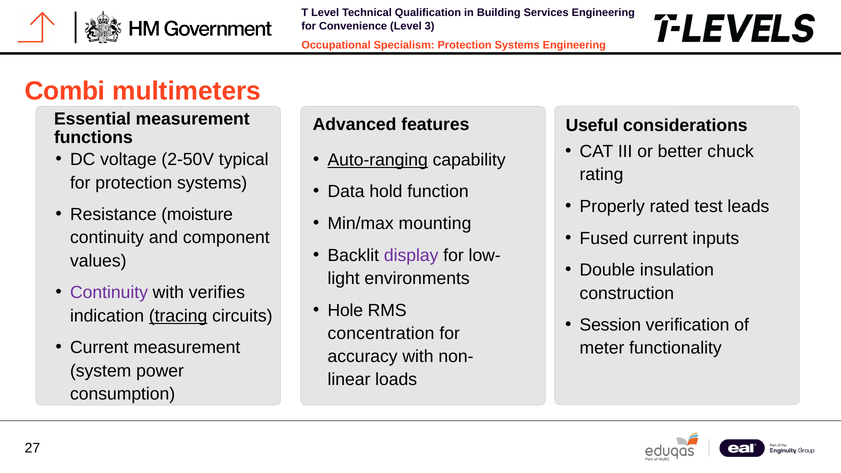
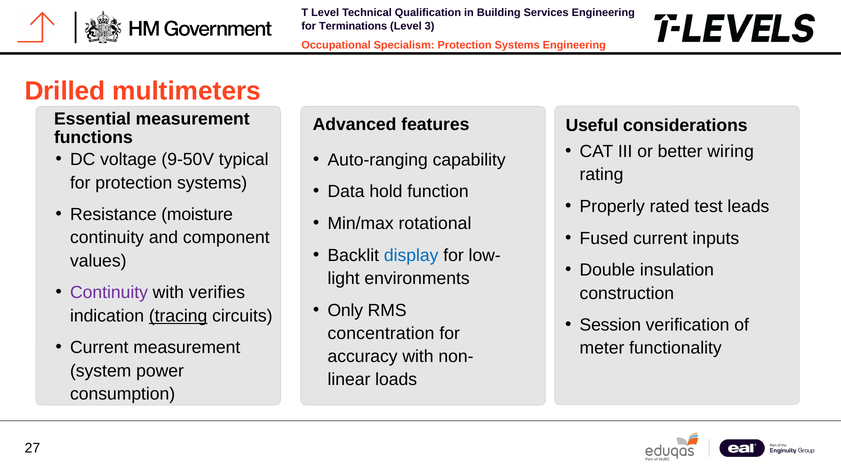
Convenience: Convenience -> Terminations
Combi: Combi -> Drilled
chuck: chuck -> wiring
2-50V: 2-50V -> 9-50V
Auto-ranging underline: present -> none
mounting: mounting -> rotational
display colour: purple -> blue
Hole: Hole -> Only
